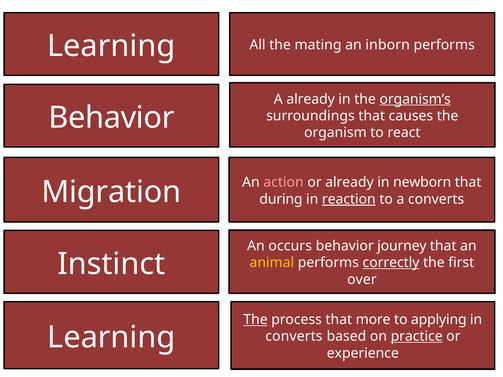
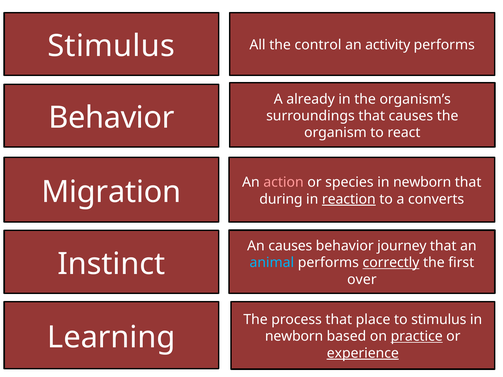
Learning at (111, 46): Learning -> Stimulus
mating: mating -> control
inborn: inborn -> activity
organism’s underline: present -> none
or already: already -> species
An occurs: occurs -> causes
animal colour: yellow -> light blue
The at (255, 320) underline: present -> none
more: more -> place
to applying: applying -> stimulus
converts at (294, 337): converts -> newborn
experience underline: none -> present
